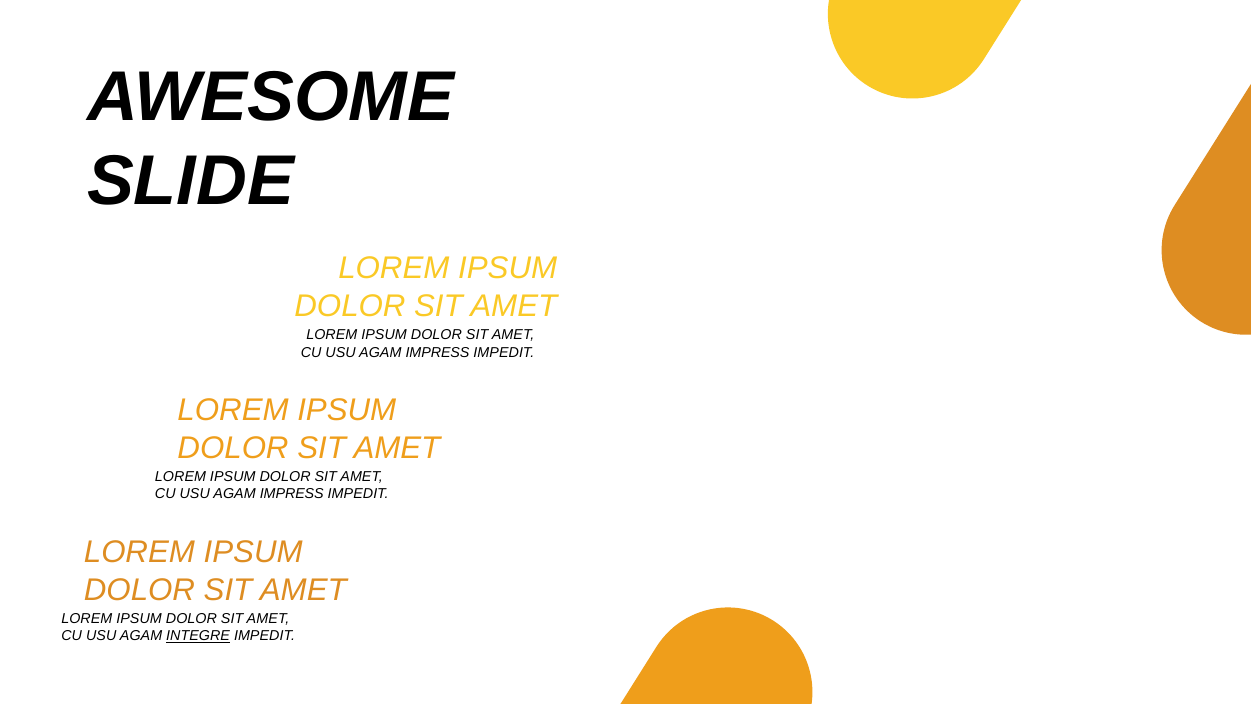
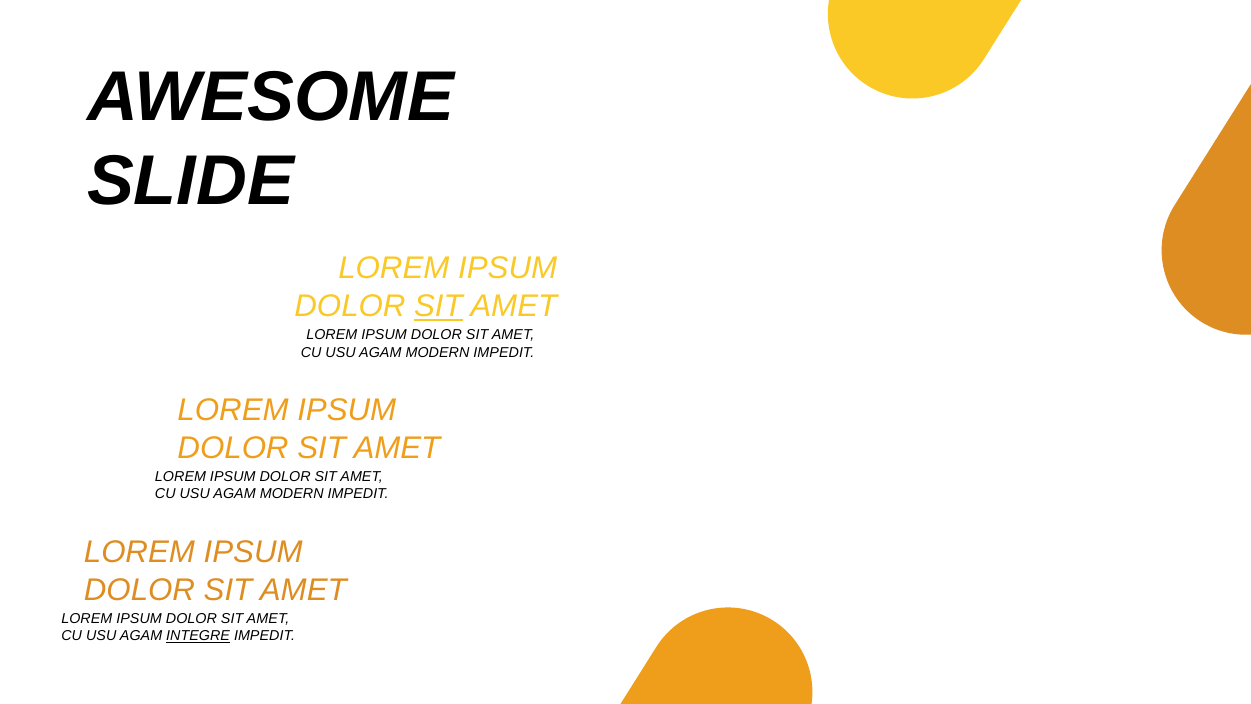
SIT at (438, 306) underline: none -> present
IMPRESS at (438, 352): IMPRESS -> MODERN
IMPRESS at (292, 494): IMPRESS -> MODERN
